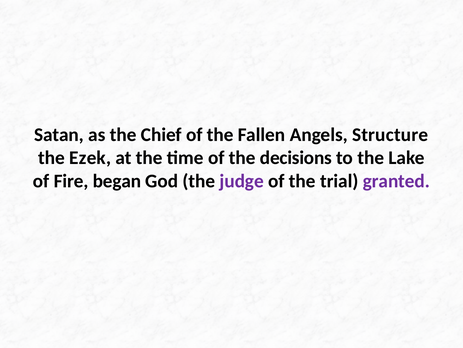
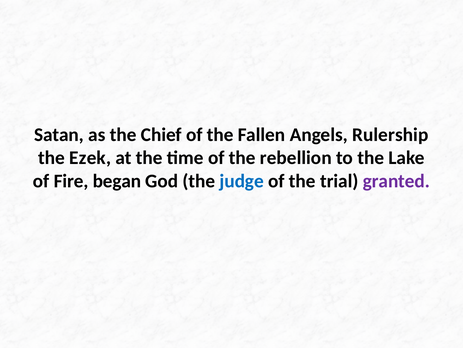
Structure: Structure -> Rulership
decisions: decisions -> rebellion
judge colour: purple -> blue
